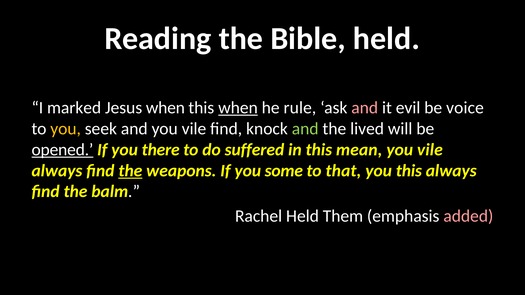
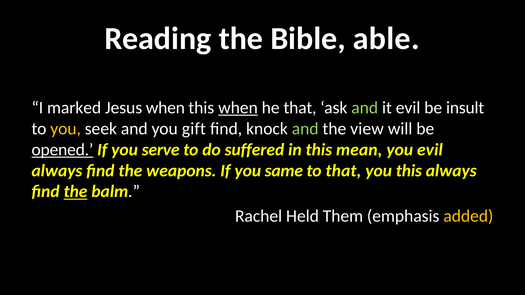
Bible held: held -> able
he rule: rule -> that
and at (365, 108) colour: pink -> light green
voice: voice -> insult
and you vile: vile -> gift
lived: lived -> view
there: there -> serve
vile at (430, 150): vile -> evil
the at (130, 171) underline: present -> none
some: some -> same
the at (76, 192) underline: none -> present
added colour: pink -> yellow
